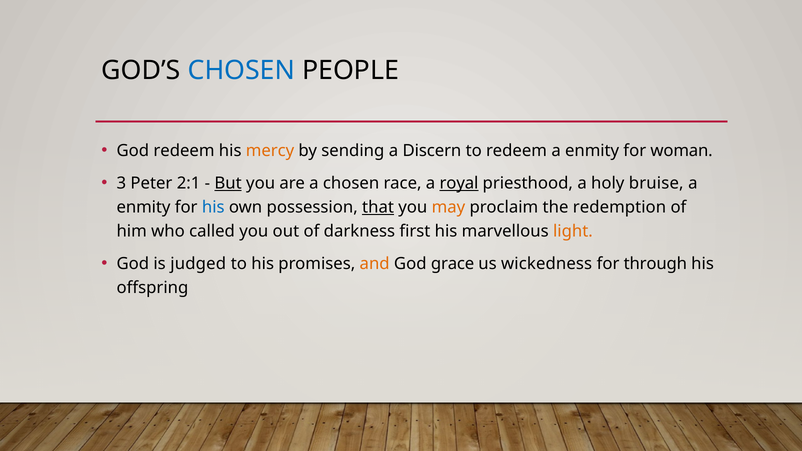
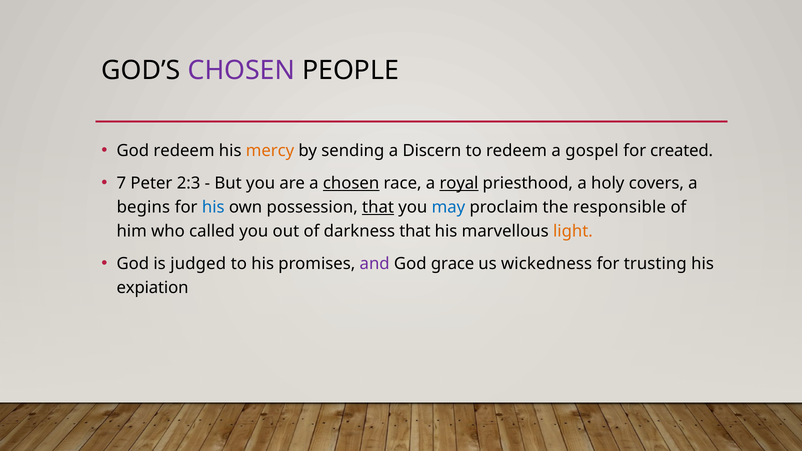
CHOSEN at (241, 70) colour: blue -> purple
redeem a enmity: enmity -> gospel
woman: woman -> created
3: 3 -> 7
2:1: 2:1 -> 2:3
But underline: present -> none
chosen at (351, 183) underline: none -> present
bruise: bruise -> covers
enmity at (143, 207): enmity -> begins
may colour: orange -> blue
redemption: redemption -> responsible
darkness first: first -> that
and colour: orange -> purple
through: through -> trusting
offspring: offspring -> expiation
